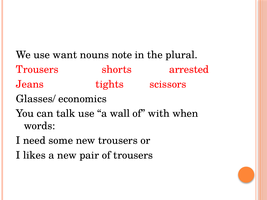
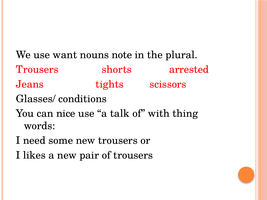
economics: economics -> conditions
talk: talk -> nice
wall: wall -> talk
when: when -> thing
